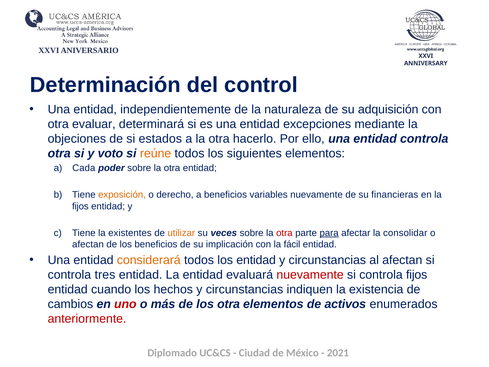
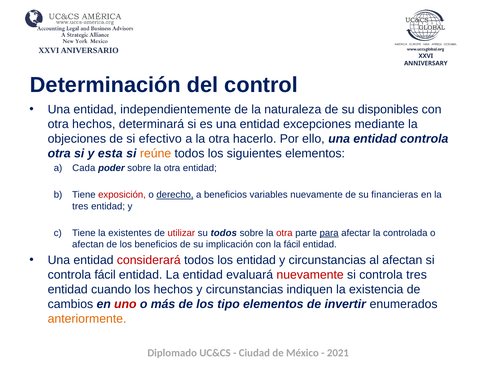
adquisición: adquisición -> disponibles
otra evaluar: evaluar -> hechos
estados: estados -> efectivo
voto: voto -> esta
exposición colour: orange -> red
derecho underline: none -> present
fijos at (80, 206): fijos -> tres
utilizar colour: orange -> red
su veces: veces -> todos
consolidar: consolidar -> controlada
considerará colour: orange -> red
controla tres: tres -> fácil
controla fijos: fijos -> tres
los otra: otra -> tipo
activos: activos -> invertir
anteriormente colour: red -> orange
